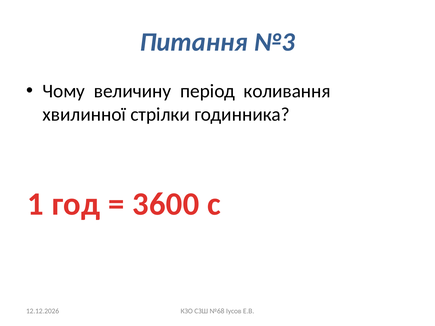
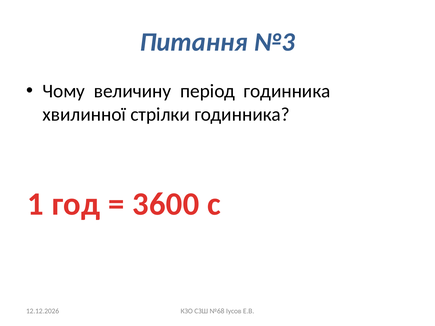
період коливання: коливання -> годинника
